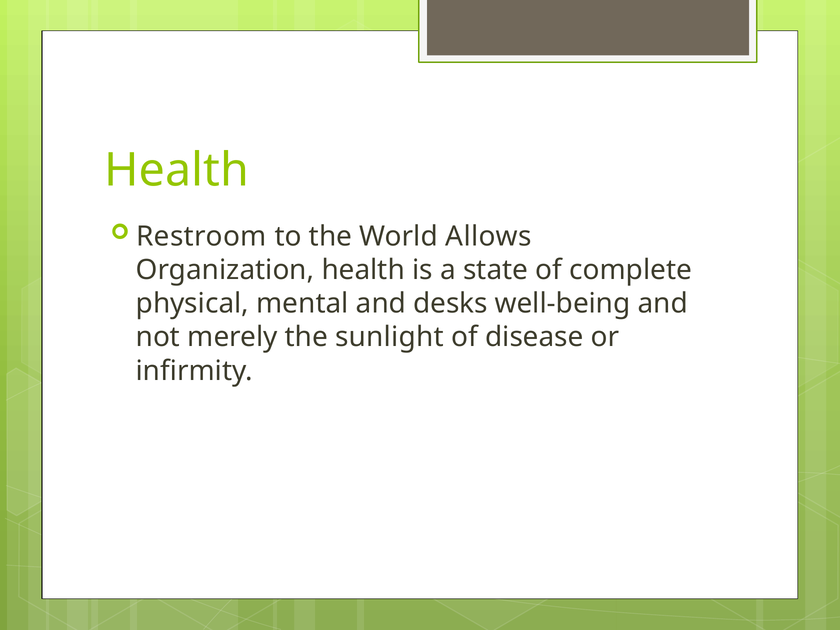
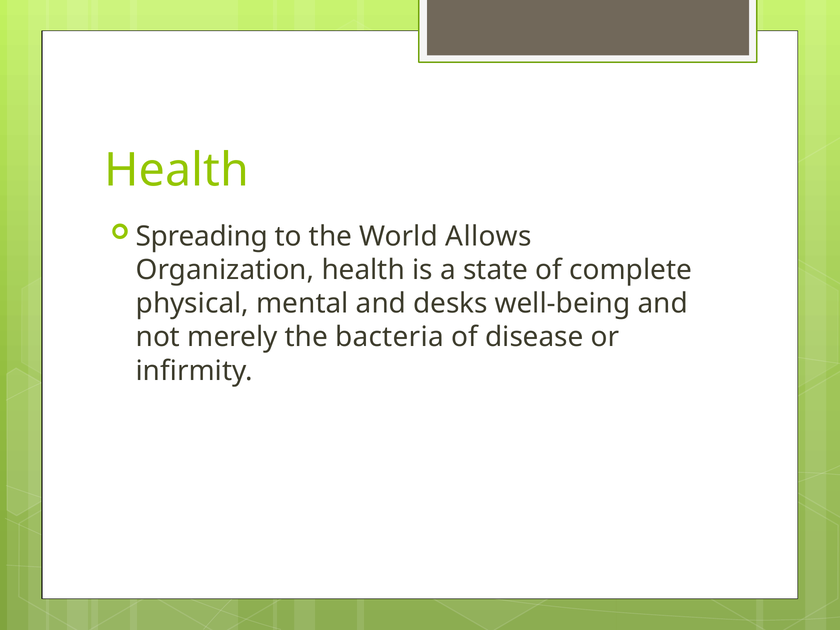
Restroom: Restroom -> Spreading
sunlight: sunlight -> bacteria
